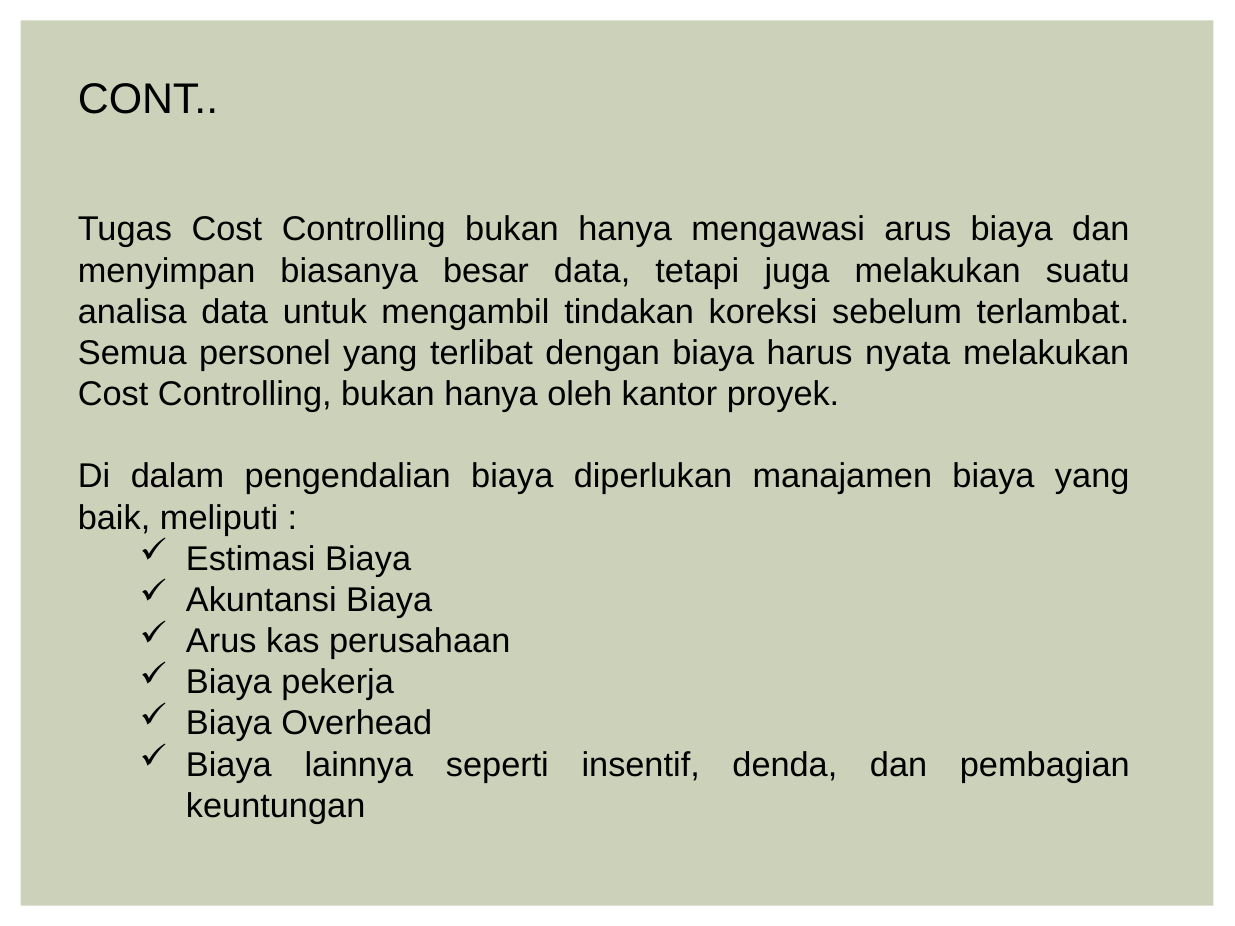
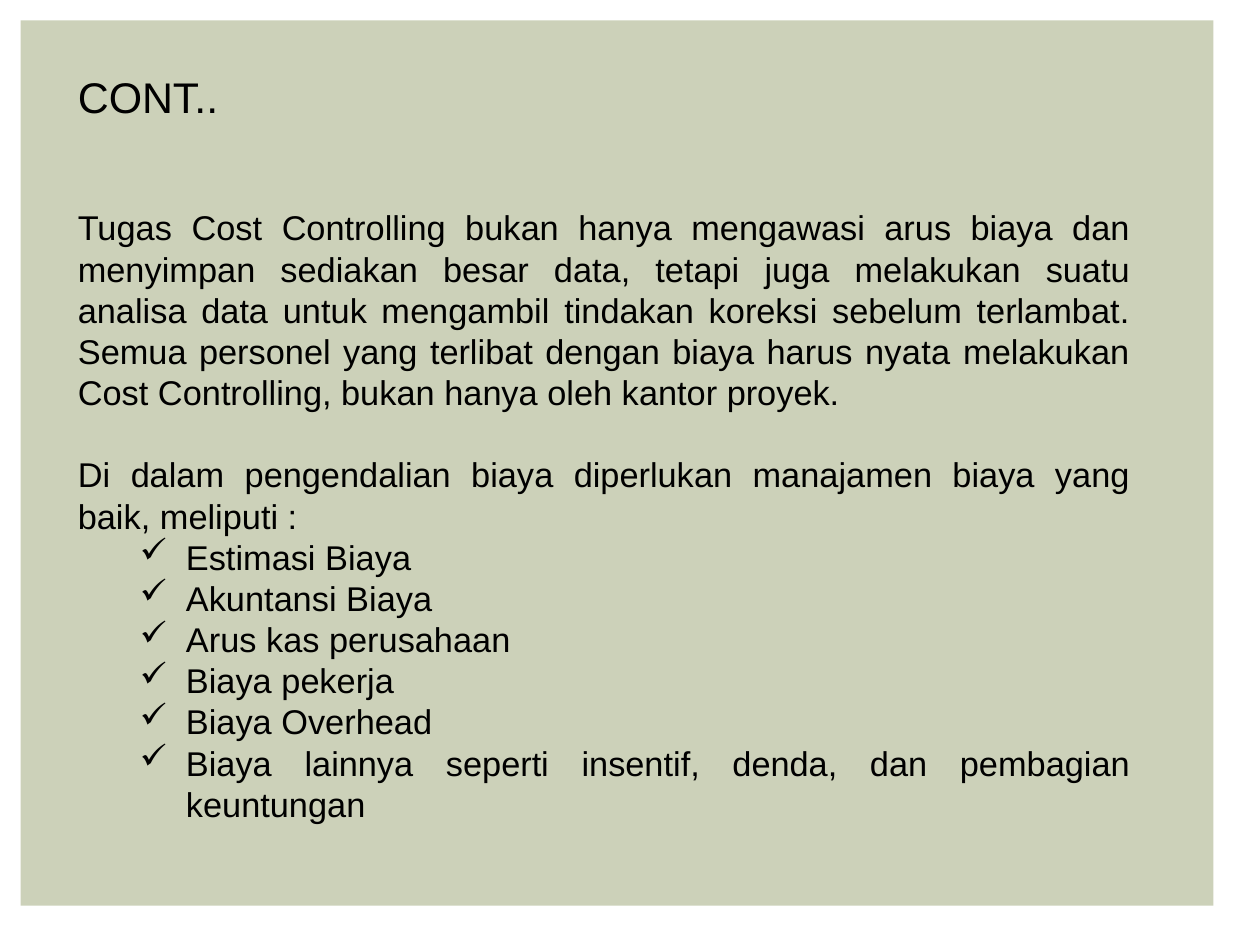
biasanya: biasanya -> sediakan
